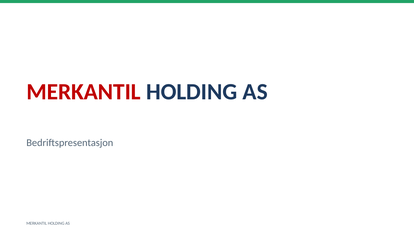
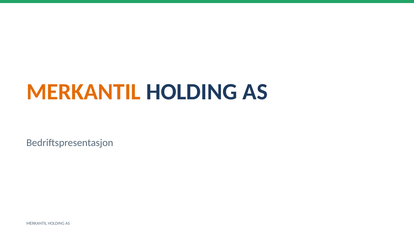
MERKANTIL at (84, 92) colour: red -> orange
